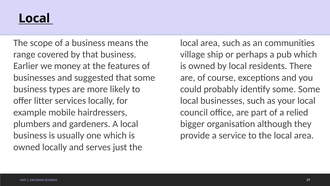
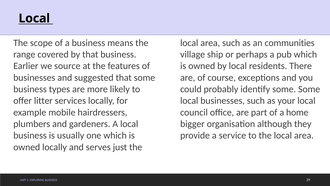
money: money -> source
relied: relied -> home
